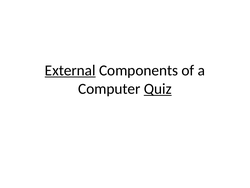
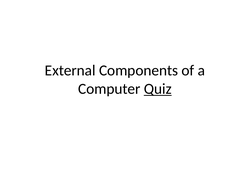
External underline: present -> none
